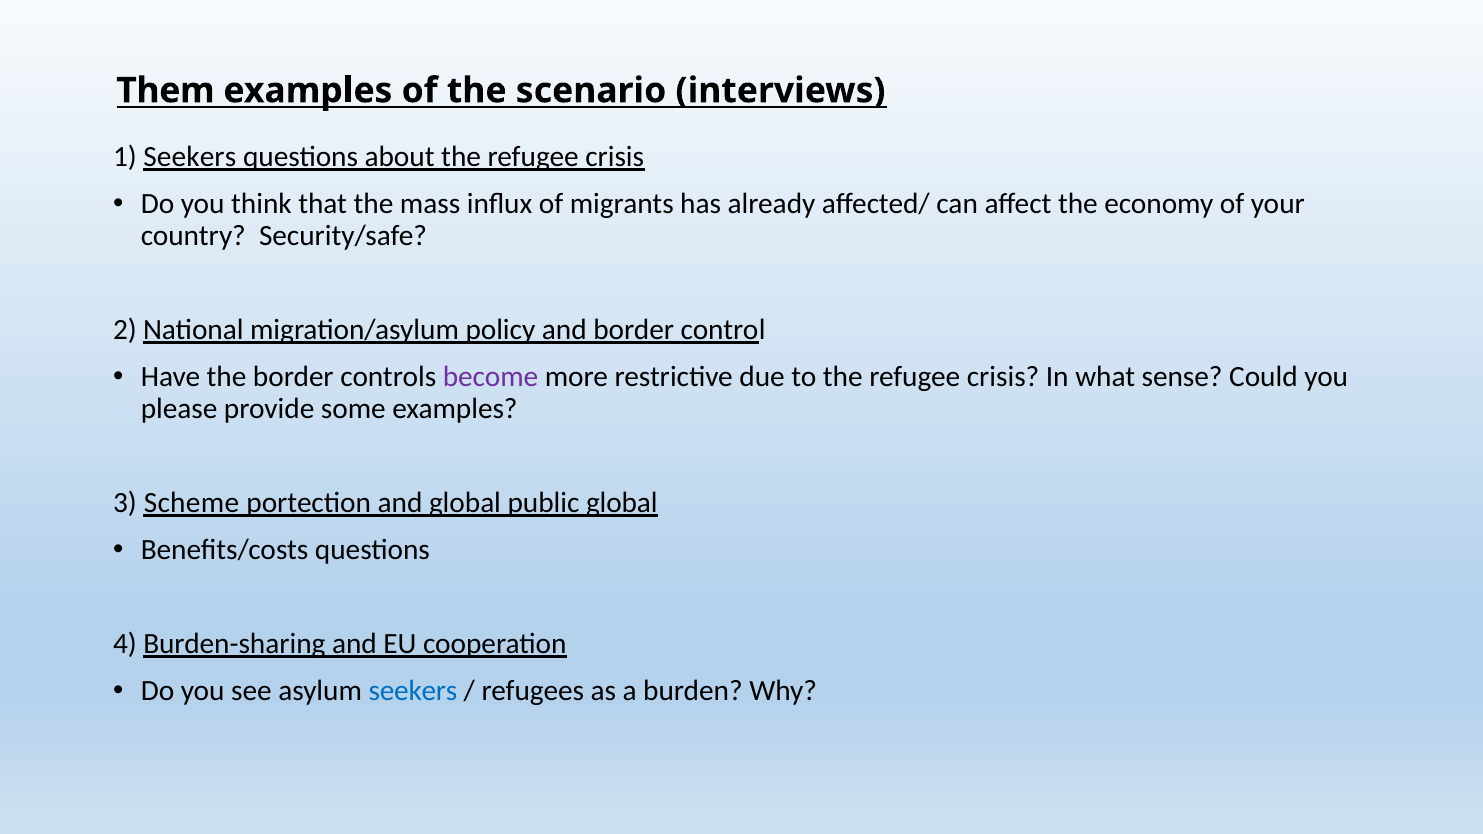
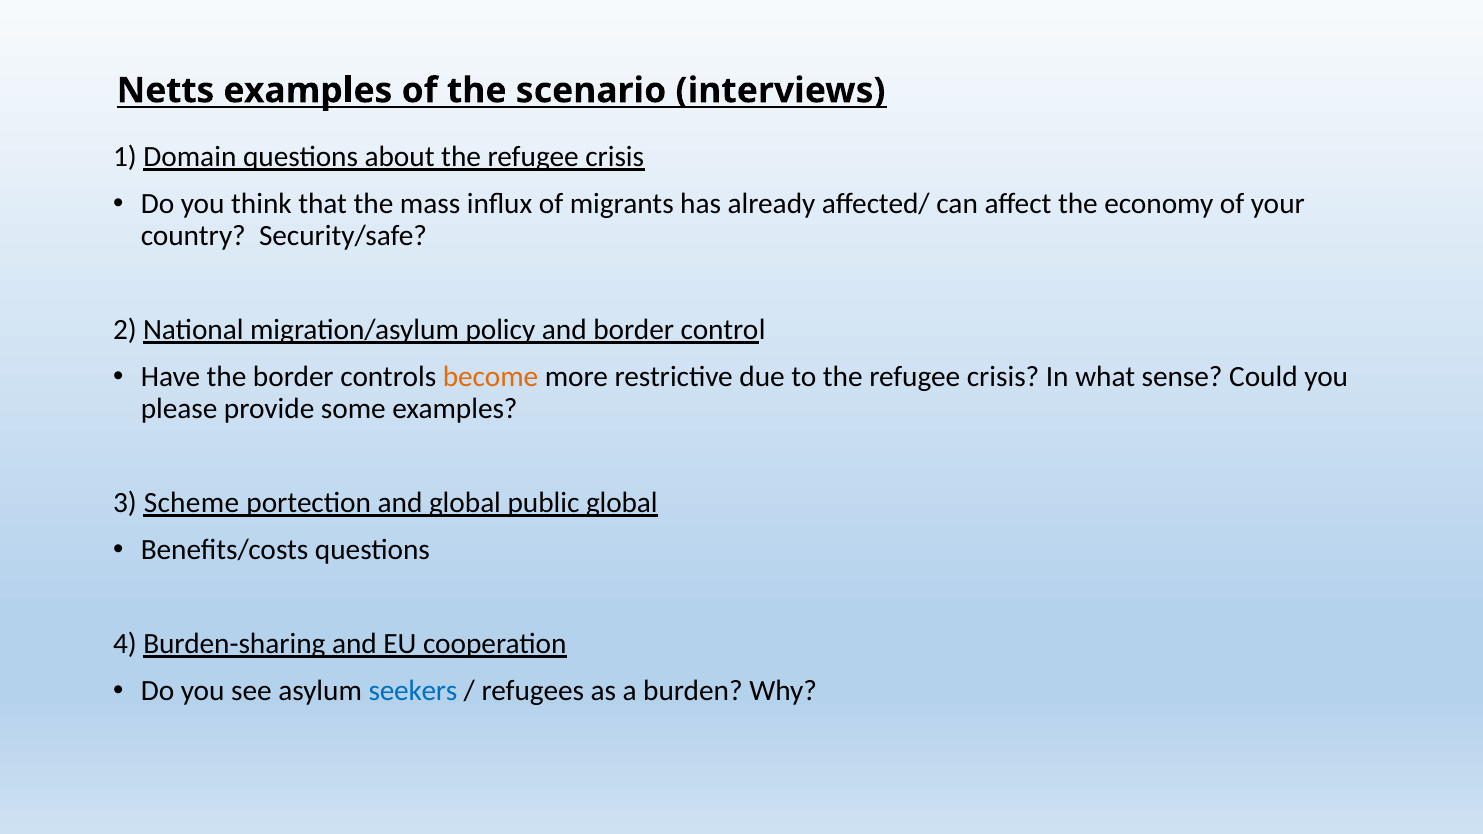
Them: Them -> Netts
1 Seekers: Seekers -> Domain
become colour: purple -> orange
